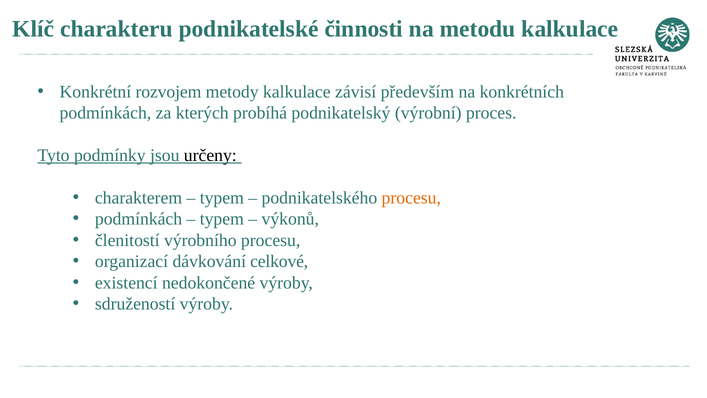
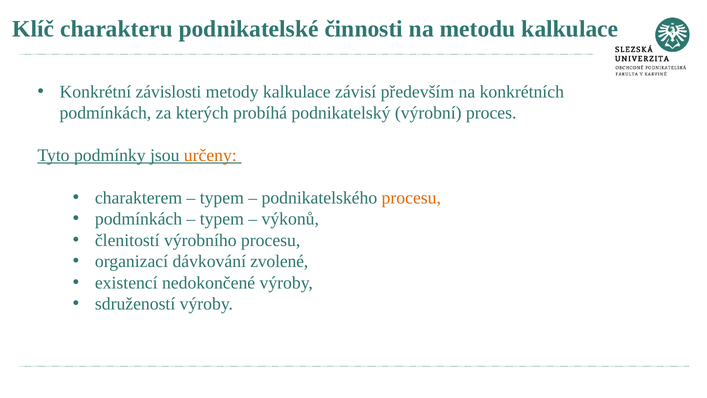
rozvojem: rozvojem -> závislosti
určeny colour: black -> orange
celkové: celkové -> zvolené
